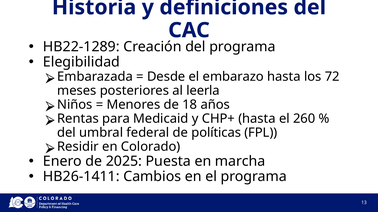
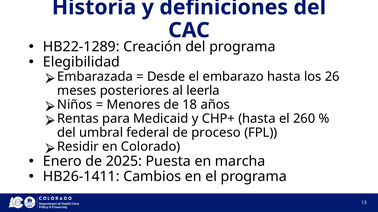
72: 72 -> 26
políticas: políticas -> proceso
